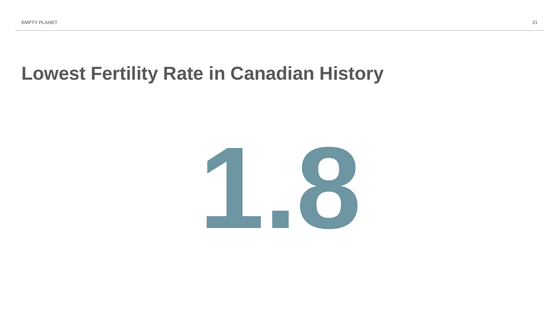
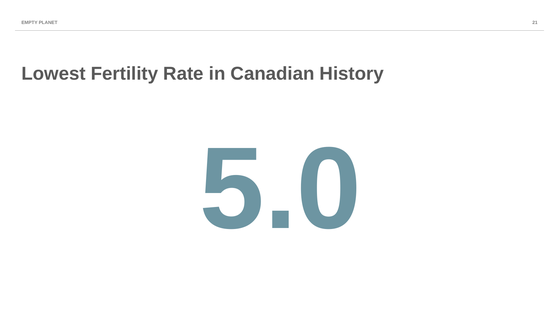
1.8: 1.8 -> 5.0
